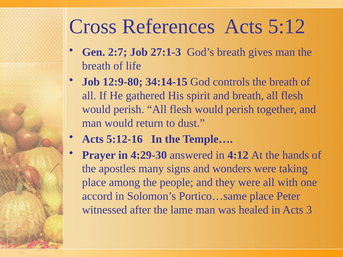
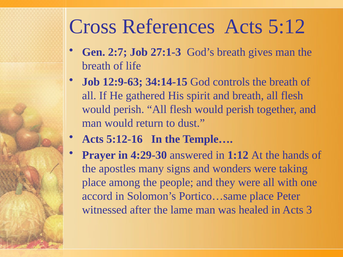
12:9-80: 12:9-80 -> 12:9-63
4:12: 4:12 -> 1:12
